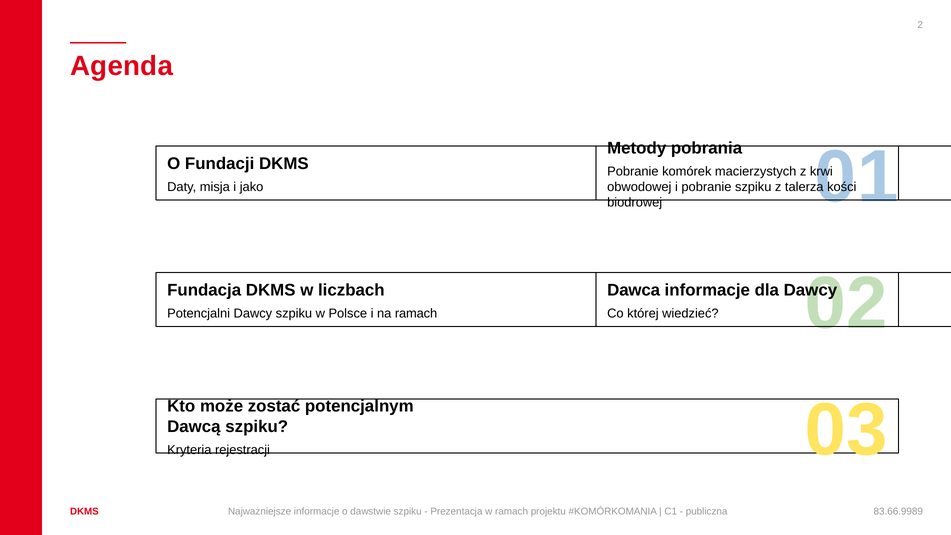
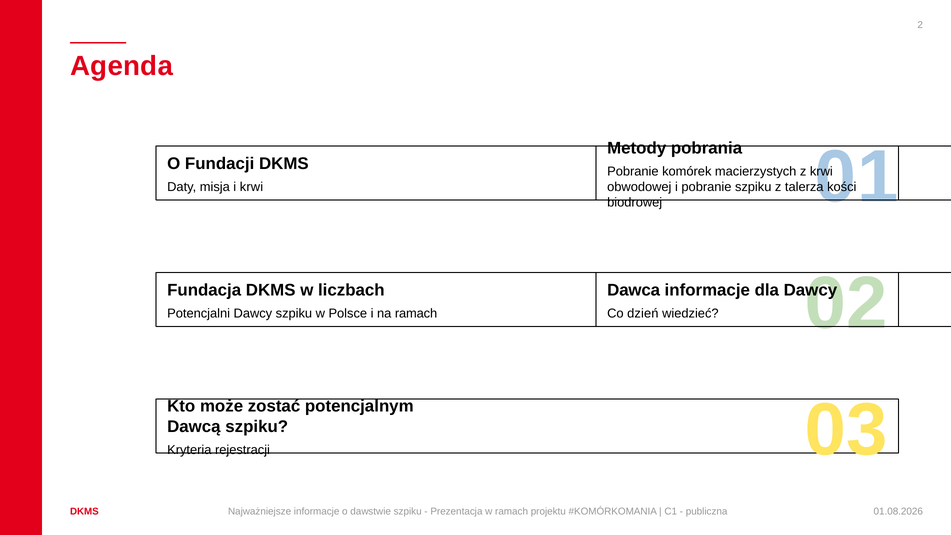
i jako: jako -> krwi
której: której -> dzień
83.66.9989: 83.66.9989 -> 01.08.2026
